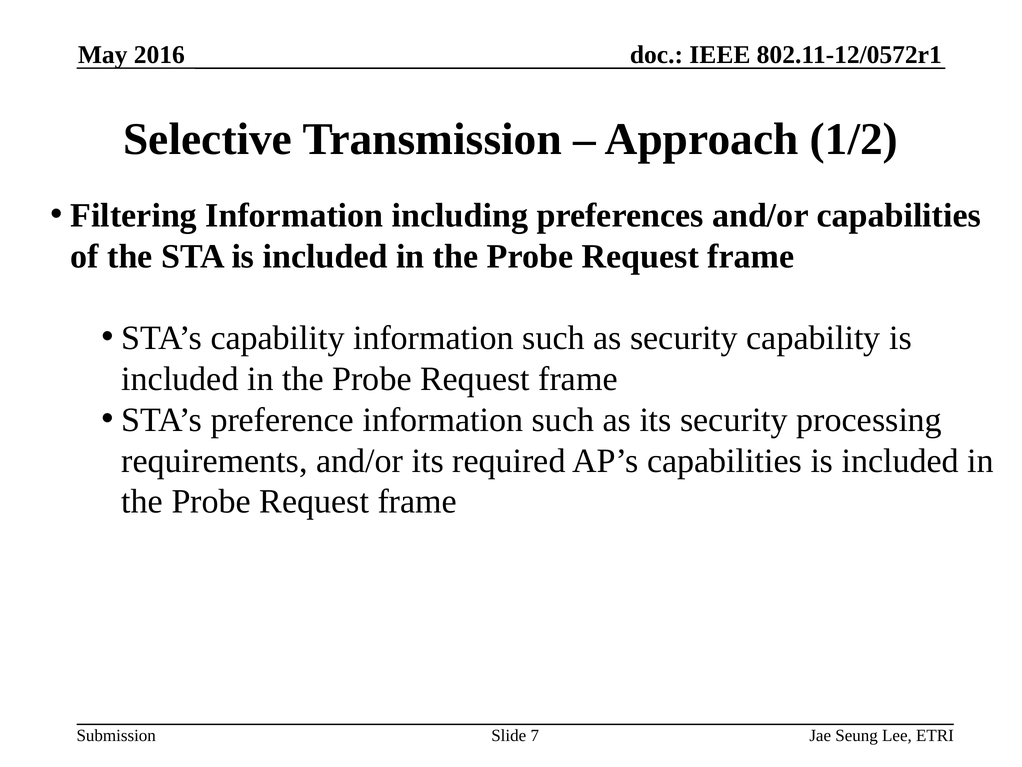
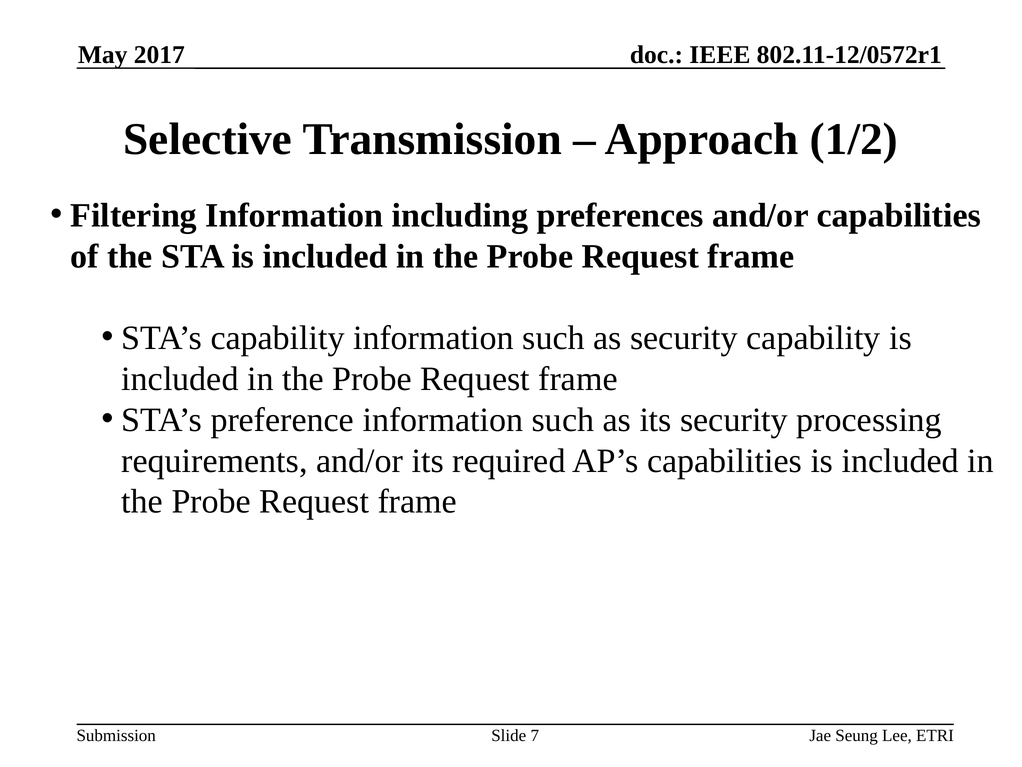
2016: 2016 -> 2017
